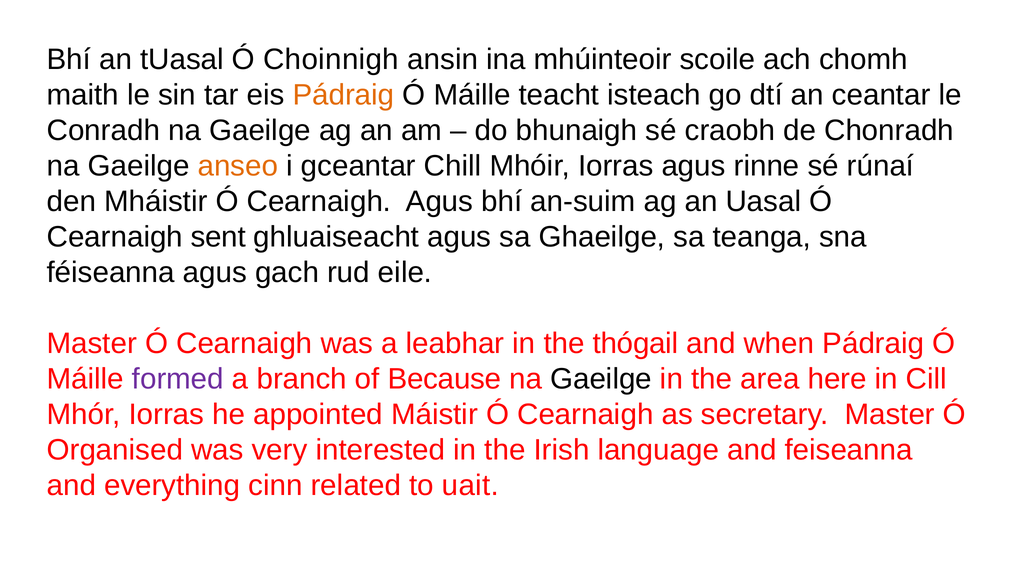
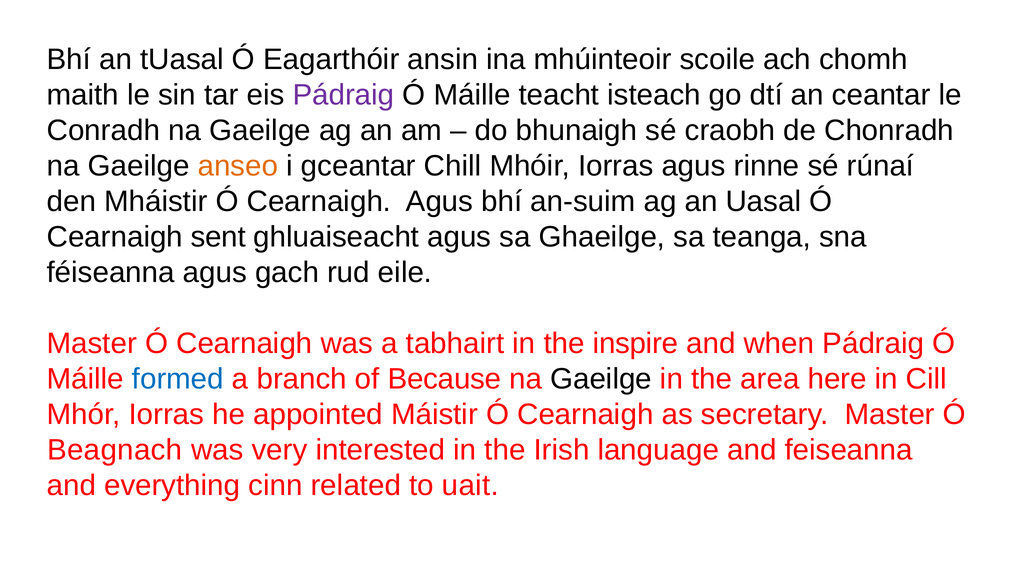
Choinnigh: Choinnigh -> Eagarthóir
Pádraig at (343, 95) colour: orange -> purple
leabhar: leabhar -> tabhairt
thógail: thógail -> inspire
formed colour: purple -> blue
Organised: Organised -> Beagnach
